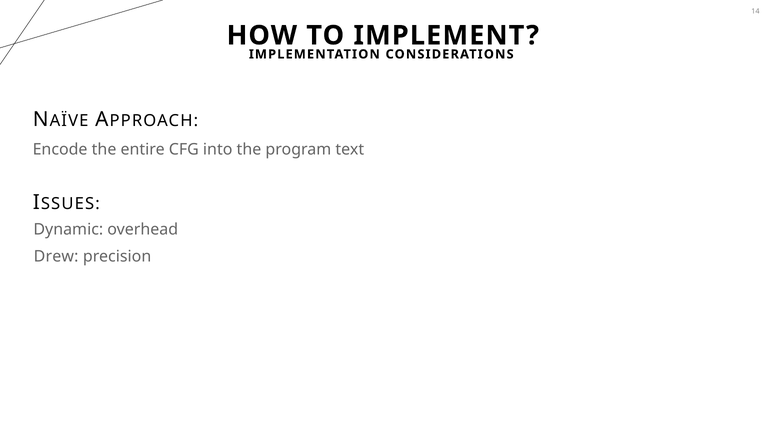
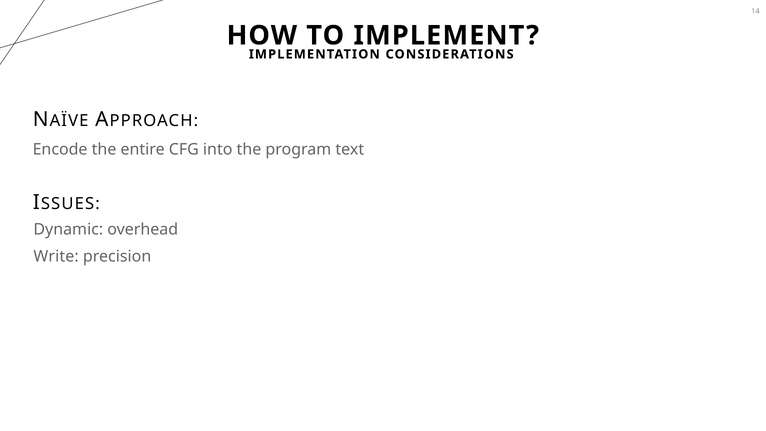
Drew: Drew -> Write
